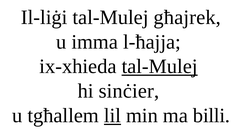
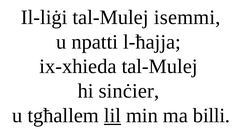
għajrek: għajrek -> isemmi
imma: imma -> npatti
tal-Mulej at (160, 66) underline: present -> none
